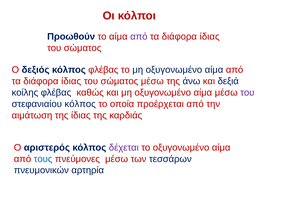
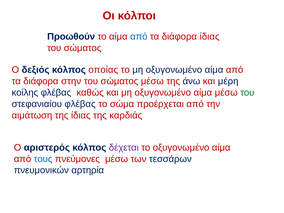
από at (139, 37) colour: purple -> blue
κόλπος φλέβας: φλέβας -> οποίας
ίδιας at (71, 81): ίδιας -> στην
δεξιά: δεξιά -> μέρη
του at (247, 93) colour: purple -> green
στεφανιαίου κόλπος: κόλπος -> φλέβας
οποία: οποία -> σώμα
